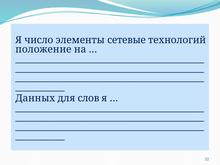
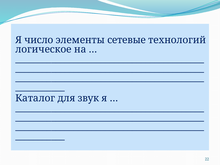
положение: положение -> логическое
Данных: Данных -> Каталог
слов: слов -> звук
